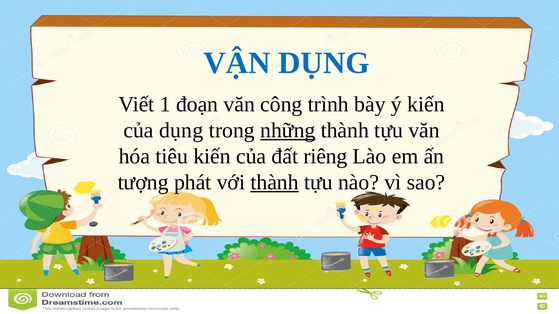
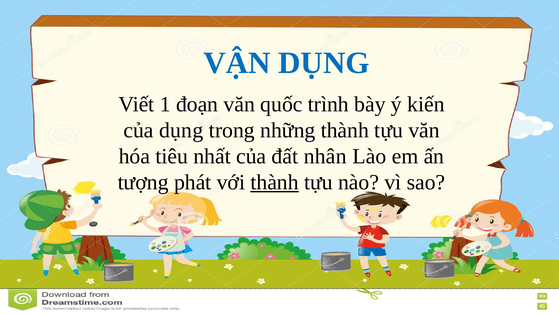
công: công -> quốc
những underline: present -> none
tiêu kiến: kiến -> nhất
riêng: riêng -> nhân
